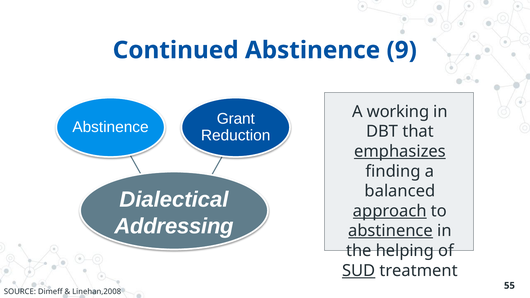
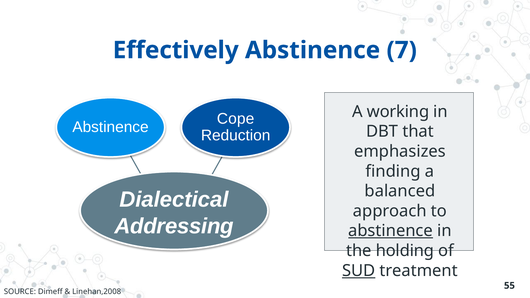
Continued: Continued -> Effectively
9: 9 -> 7
Grant: Grant -> Cope
emphasizes underline: present -> none
approach underline: present -> none
helping: helping -> holding
